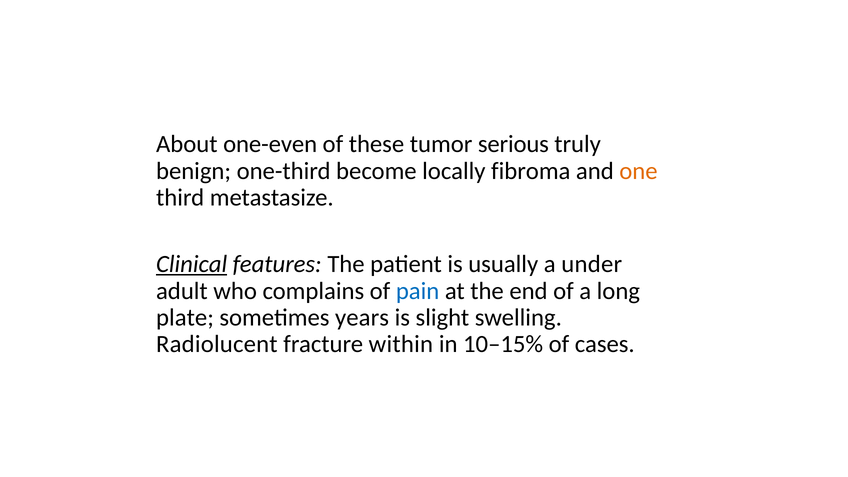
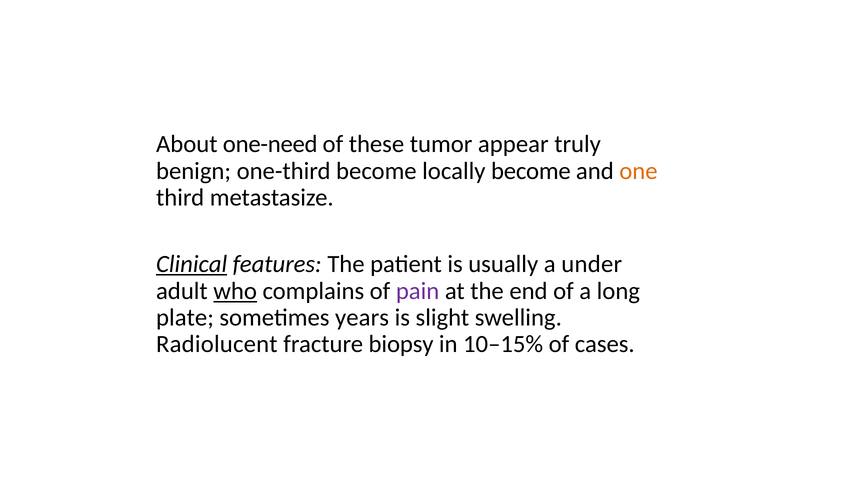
one-even: one-even -> one-need
serious: serious -> appear
locally fibroma: fibroma -> become
who underline: none -> present
pain colour: blue -> purple
within: within -> biopsy
